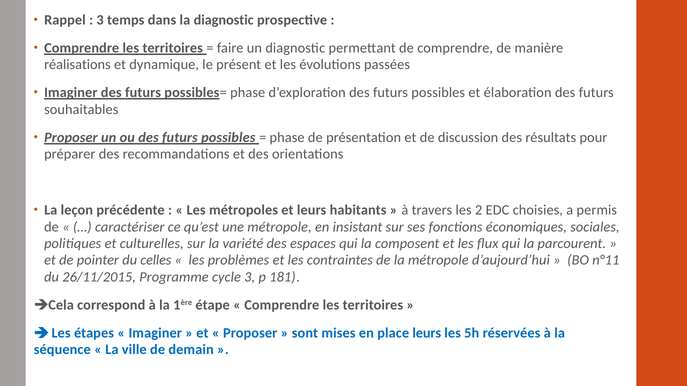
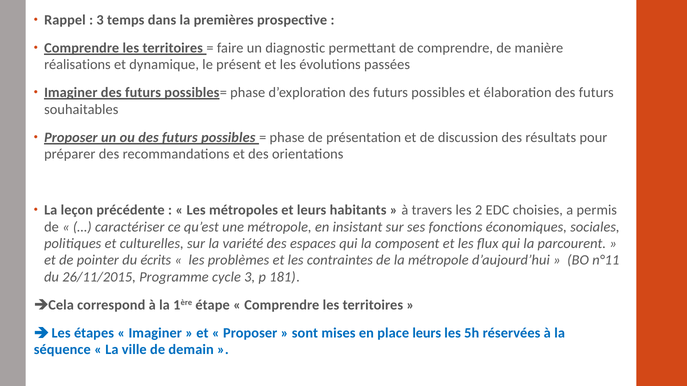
la diagnostic: diagnostic -> premières
celles: celles -> écrits
